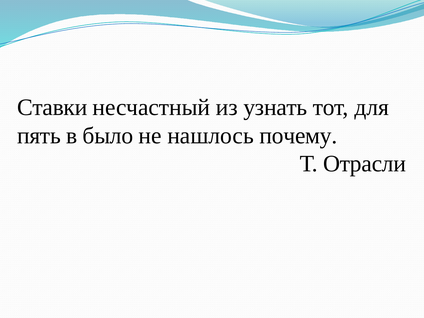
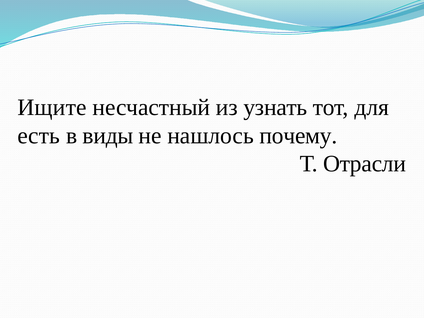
Ставки: Ставки -> Ищите
пять: пять -> есть
было: было -> виды
